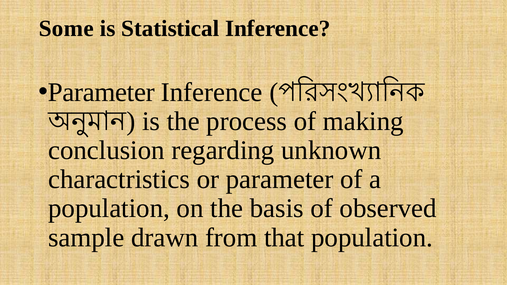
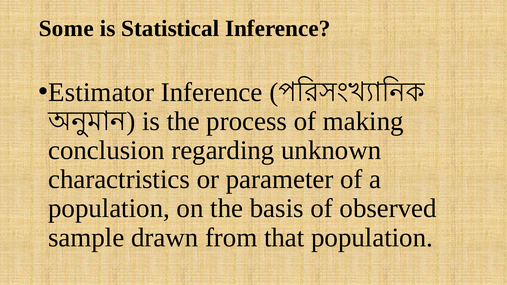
Parameter at (101, 92): Parameter -> Estimator
